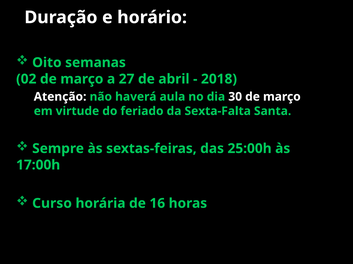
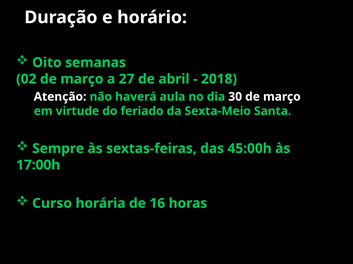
Sexta-Falta: Sexta-Falta -> Sexta-Meio
25:00h: 25:00h -> 45:00h
